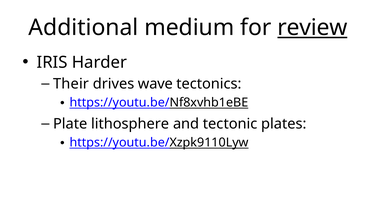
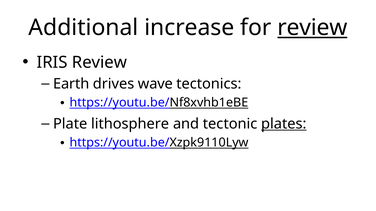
medium: medium -> increase
IRIS Harder: Harder -> Review
Their: Their -> Earth
plates underline: none -> present
